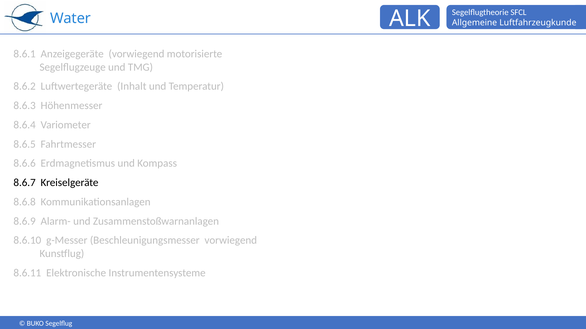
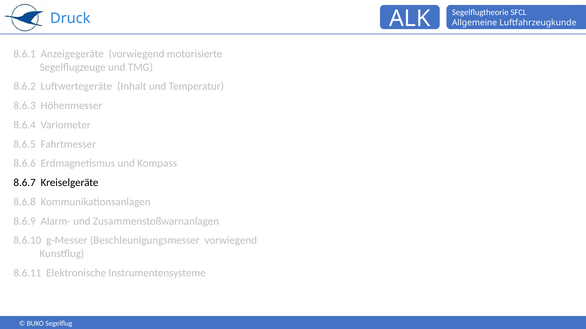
Water: Water -> Druck
